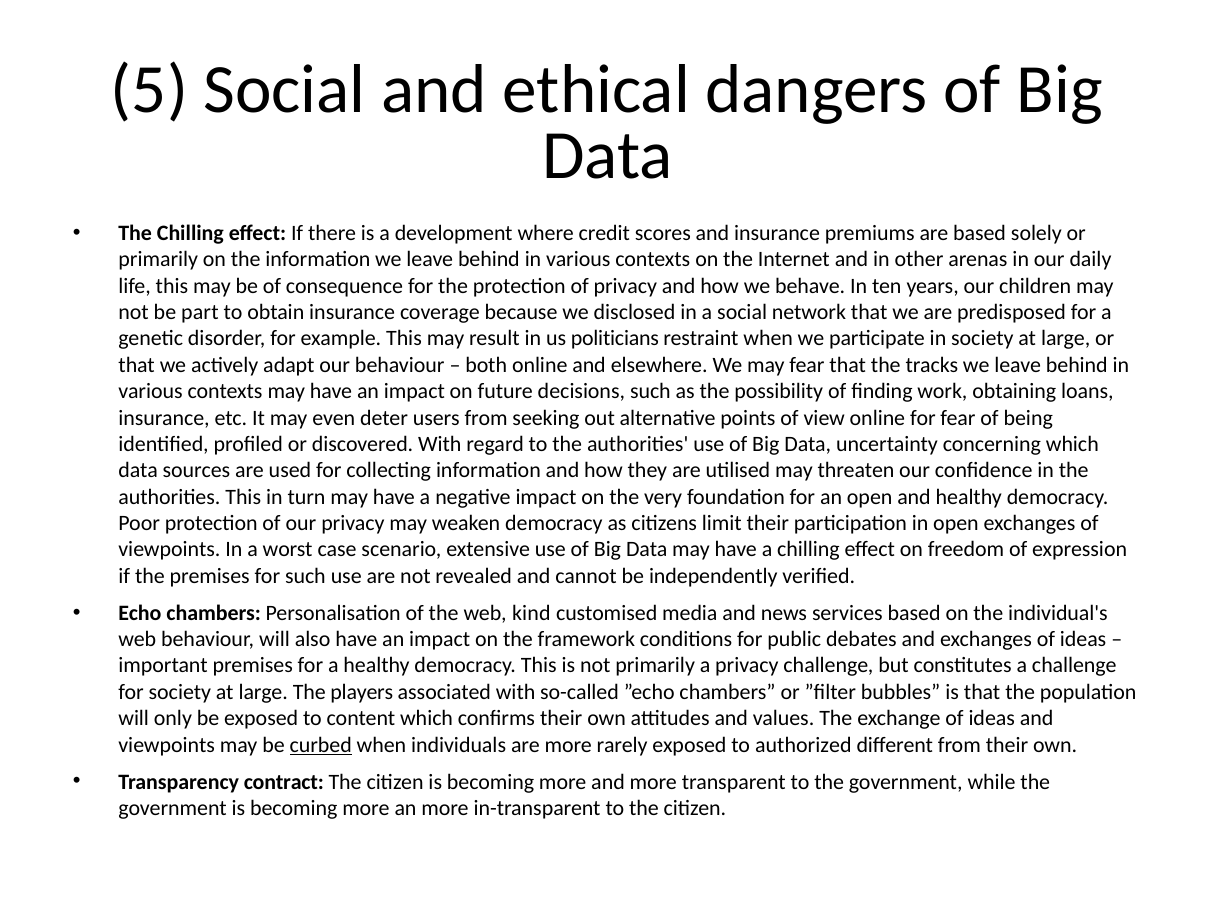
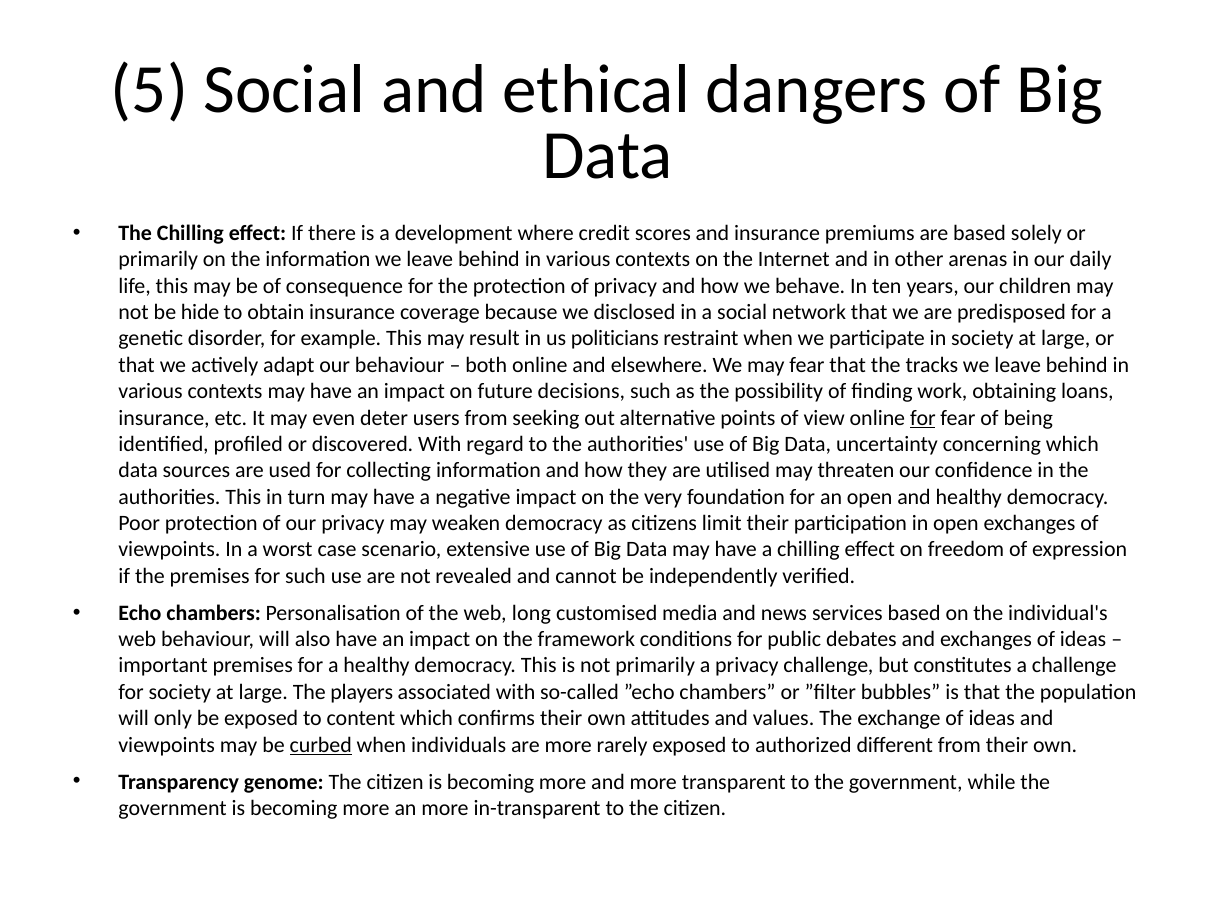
part: part -> hide
for at (923, 418) underline: none -> present
kind: kind -> long
contract: contract -> genome
